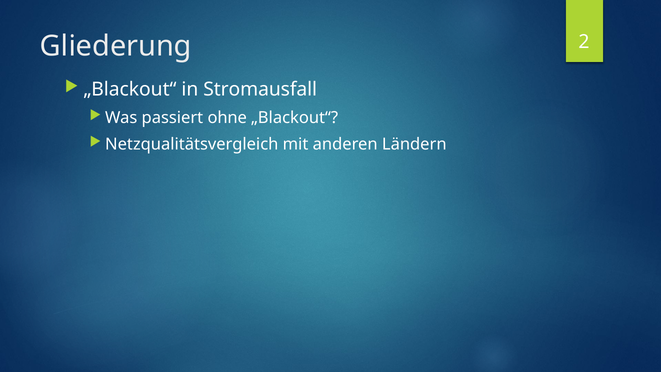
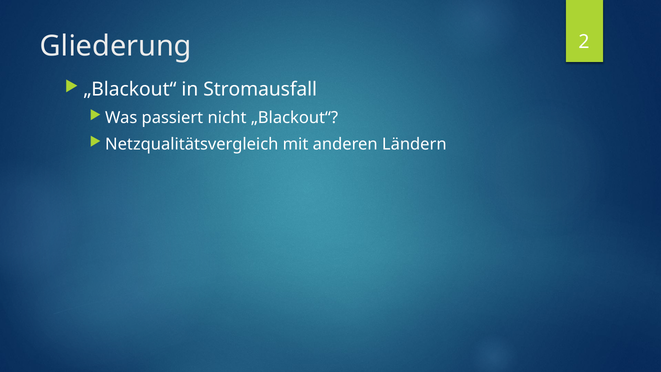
ohne: ohne -> nicht
